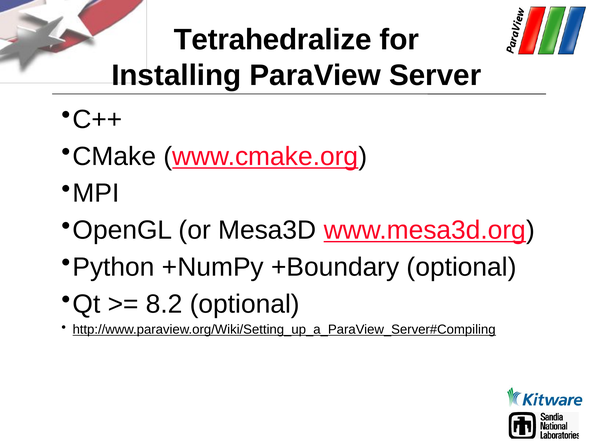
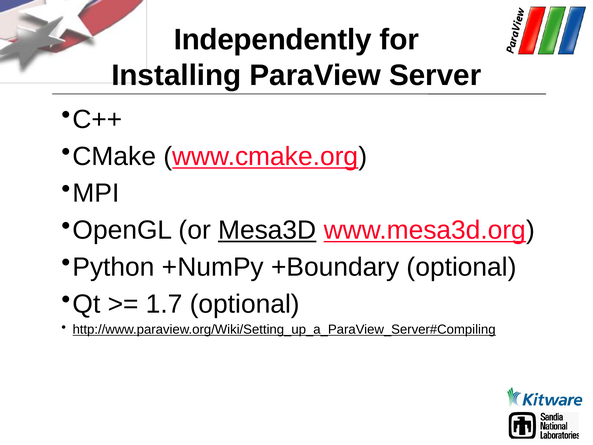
Tetrahedralize: Tetrahedralize -> Independently
Mesa3D underline: none -> present
8.2: 8.2 -> 1.7
